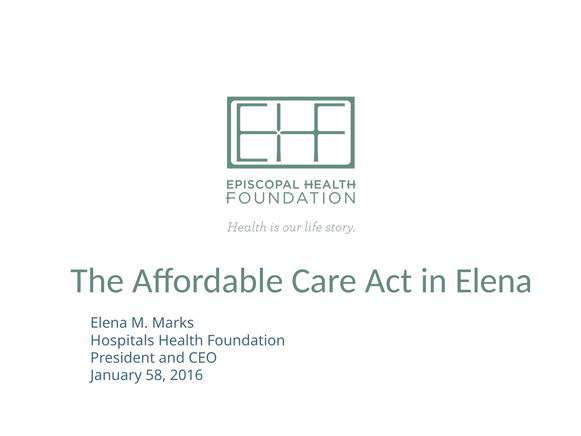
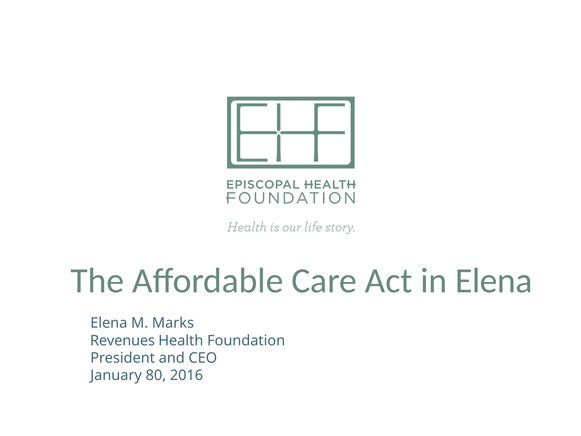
Hospitals: Hospitals -> Revenues
58: 58 -> 80
